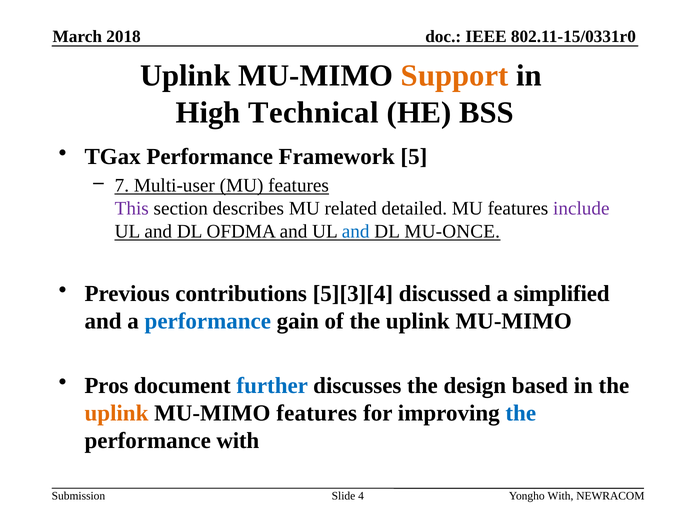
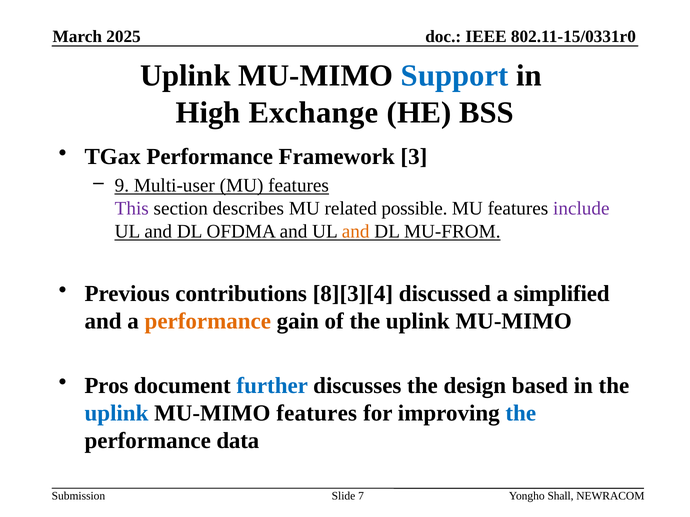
2018: 2018 -> 2025
Support colour: orange -> blue
Technical: Technical -> Exchange
5: 5 -> 3
7: 7 -> 9
detailed: detailed -> possible
and at (356, 232) colour: blue -> orange
MU-ONCE: MU-ONCE -> MU-FROM
5][3][4: 5][3][4 -> 8][3][4
performance at (208, 322) colour: blue -> orange
uplink at (116, 414) colour: orange -> blue
performance with: with -> data
4: 4 -> 7
Yongho With: With -> Shall
